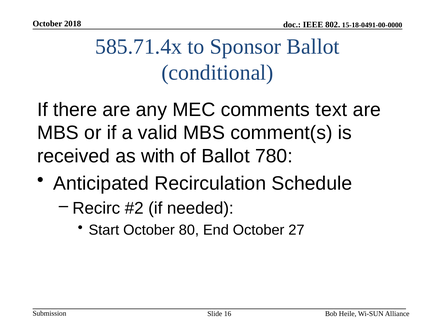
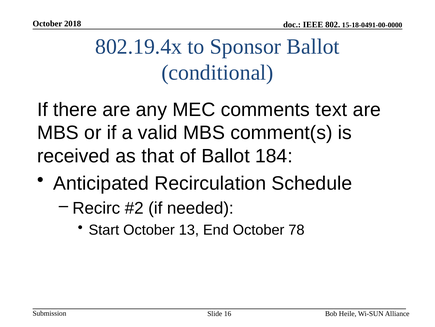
585.71.4x: 585.71.4x -> 802.19.4x
with: with -> that
780: 780 -> 184
80: 80 -> 13
27: 27 -> 78
